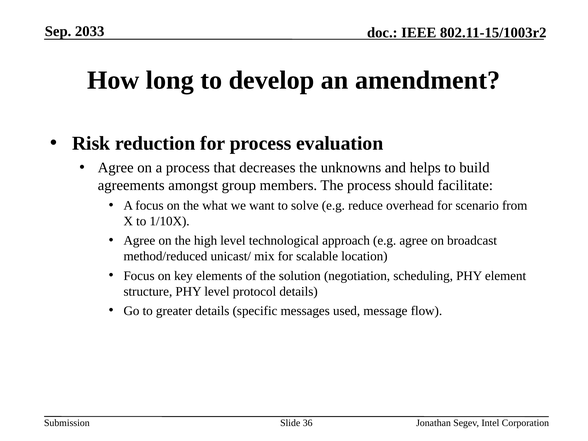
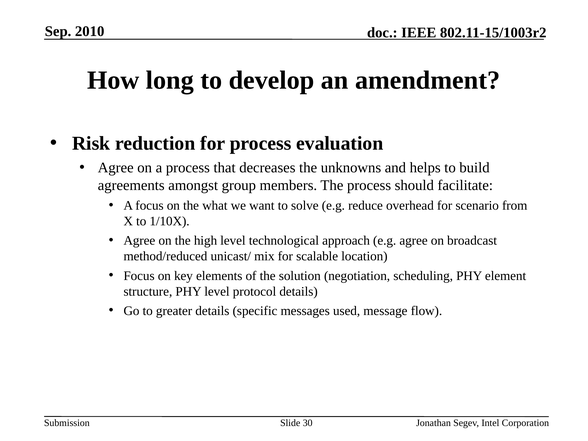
2033: 2033 -> 2010
36: 36 -> 30
